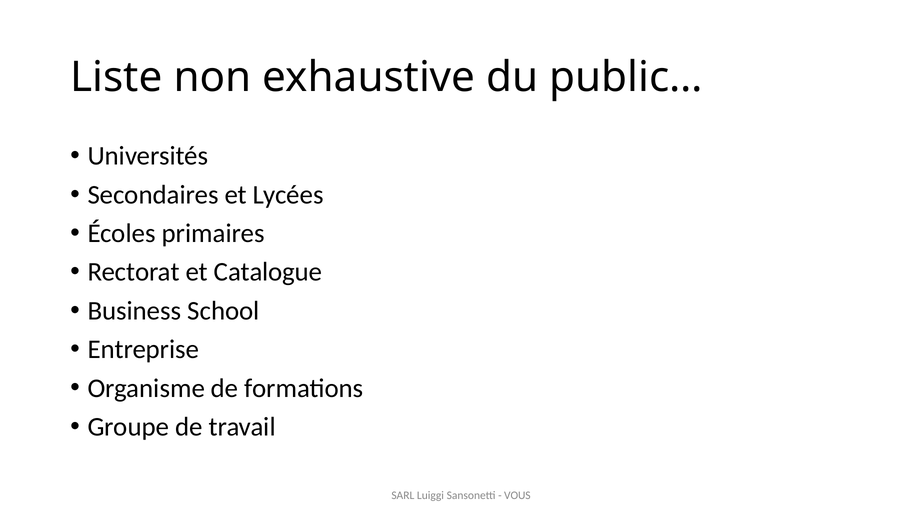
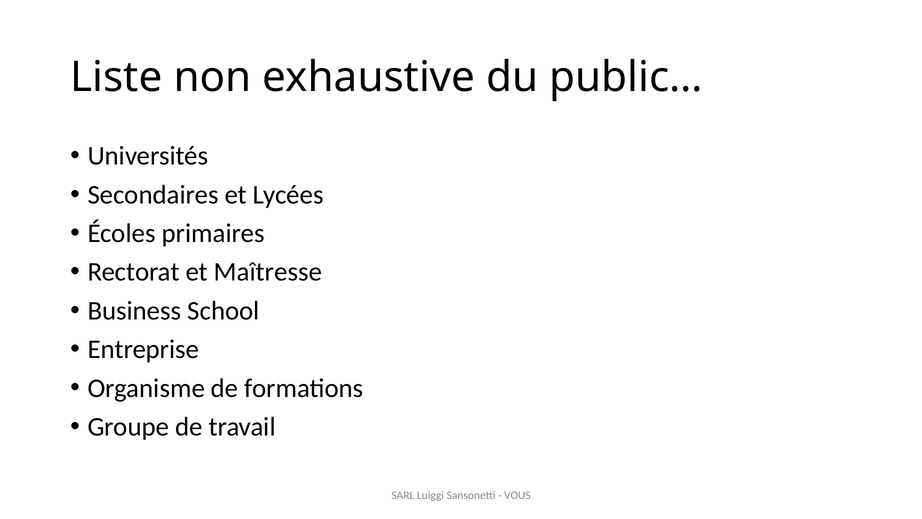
Catalogue: Catalogue -> Maîtresse
